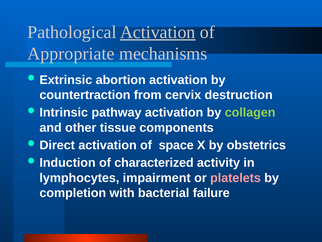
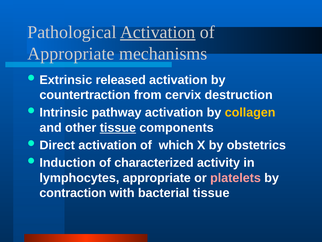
abortion: abortion -> released
collagen colour: light green -> yellow
tissue at (118, 127) underline: none -> present
space: space -> which
lymphocytes impairment: impairment -> appropriate
completion: completion -> contraction
bacterial failure: failure -> tissue
